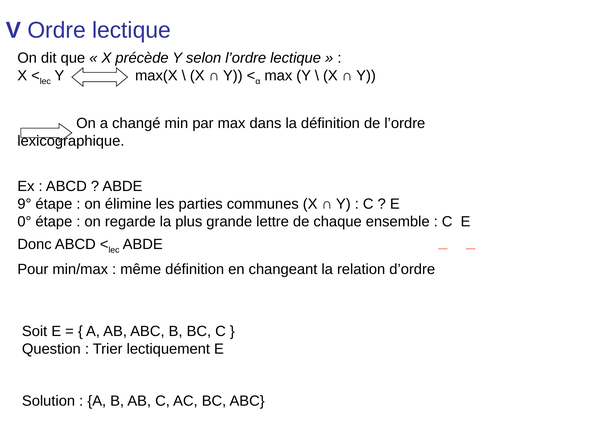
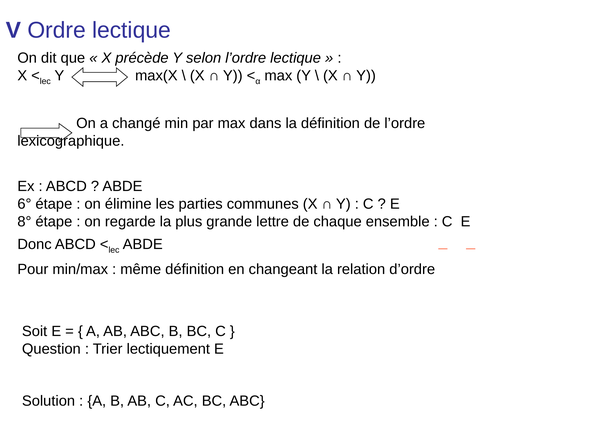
9°: 9° -> 6°
0°: 0° -> 8°
